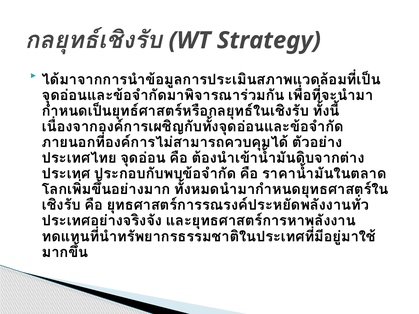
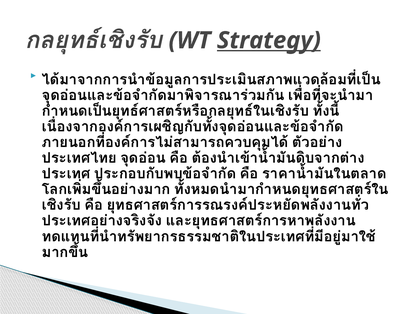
Strategy underline: none -> present
